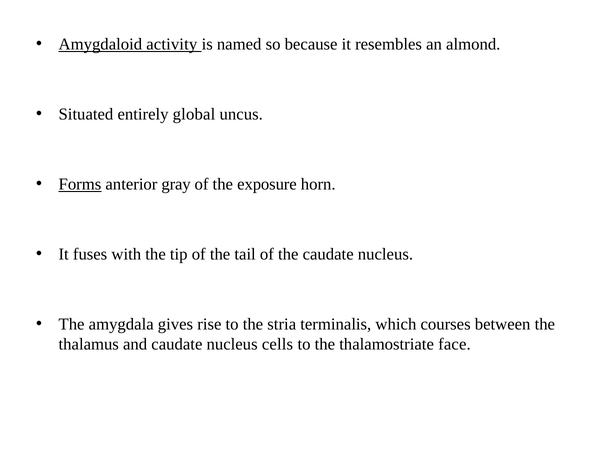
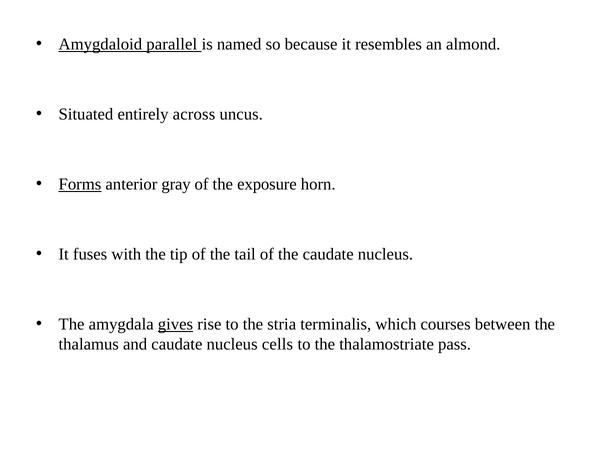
activity: activity -> parallel
global: global -> across
gives underline: none -> present
face: face -> pass
